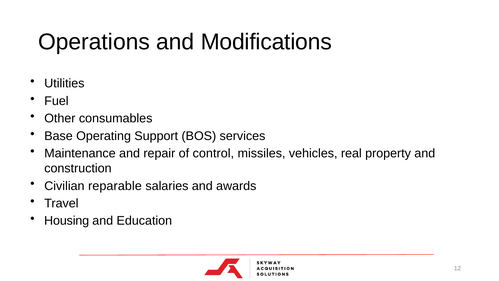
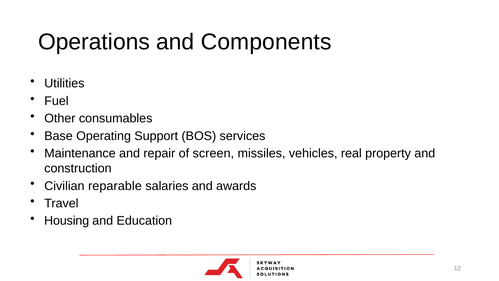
Modifications: Modifications -> Components
control: control -> screen
